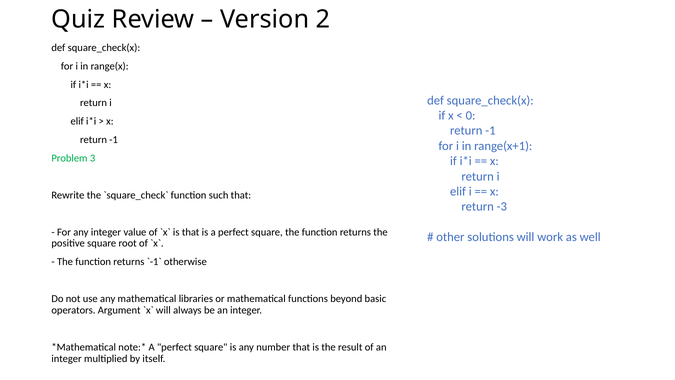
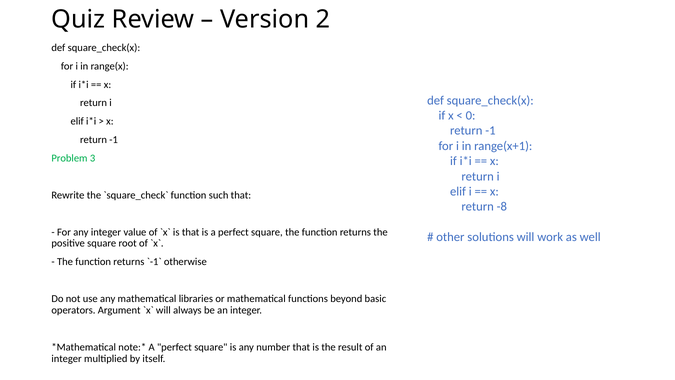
-3: -3 -> -8
